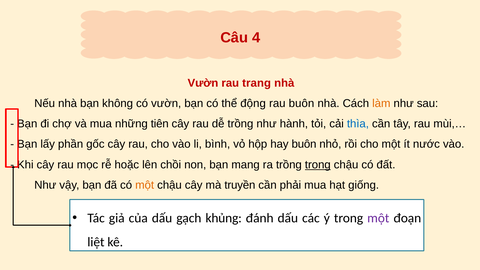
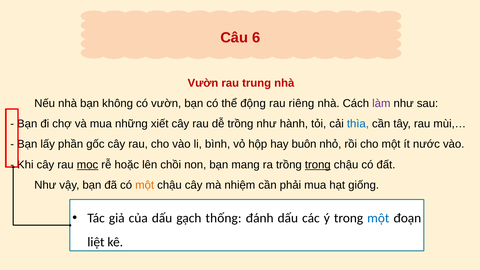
4: 4 -> 6
trang: trang -> trung
rau buôn: buôn -> riêng
làm colour: orange -> purple
tiên: tiên -> xiết
mọc underline: none -> present
truyền: truyền -> nhiệm
khủng: khủng -> thống
một at (378, 218) colour: purple -> blue
